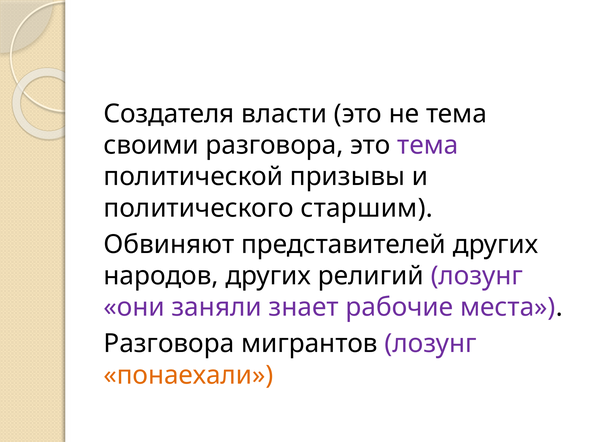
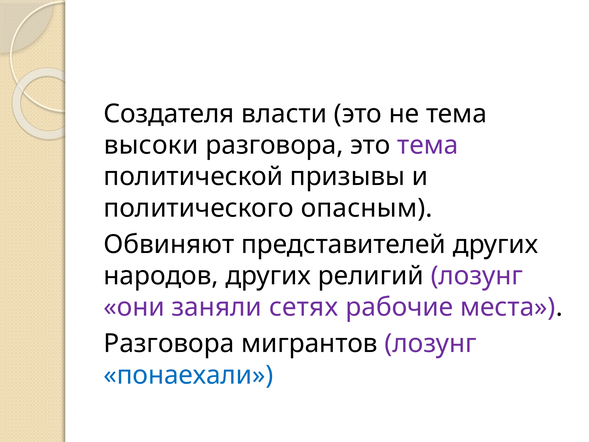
своими: своими -> высоки
старшим: старшим -> опасным
знает: знает -> сетях
понаехали colour: orange -> blue
